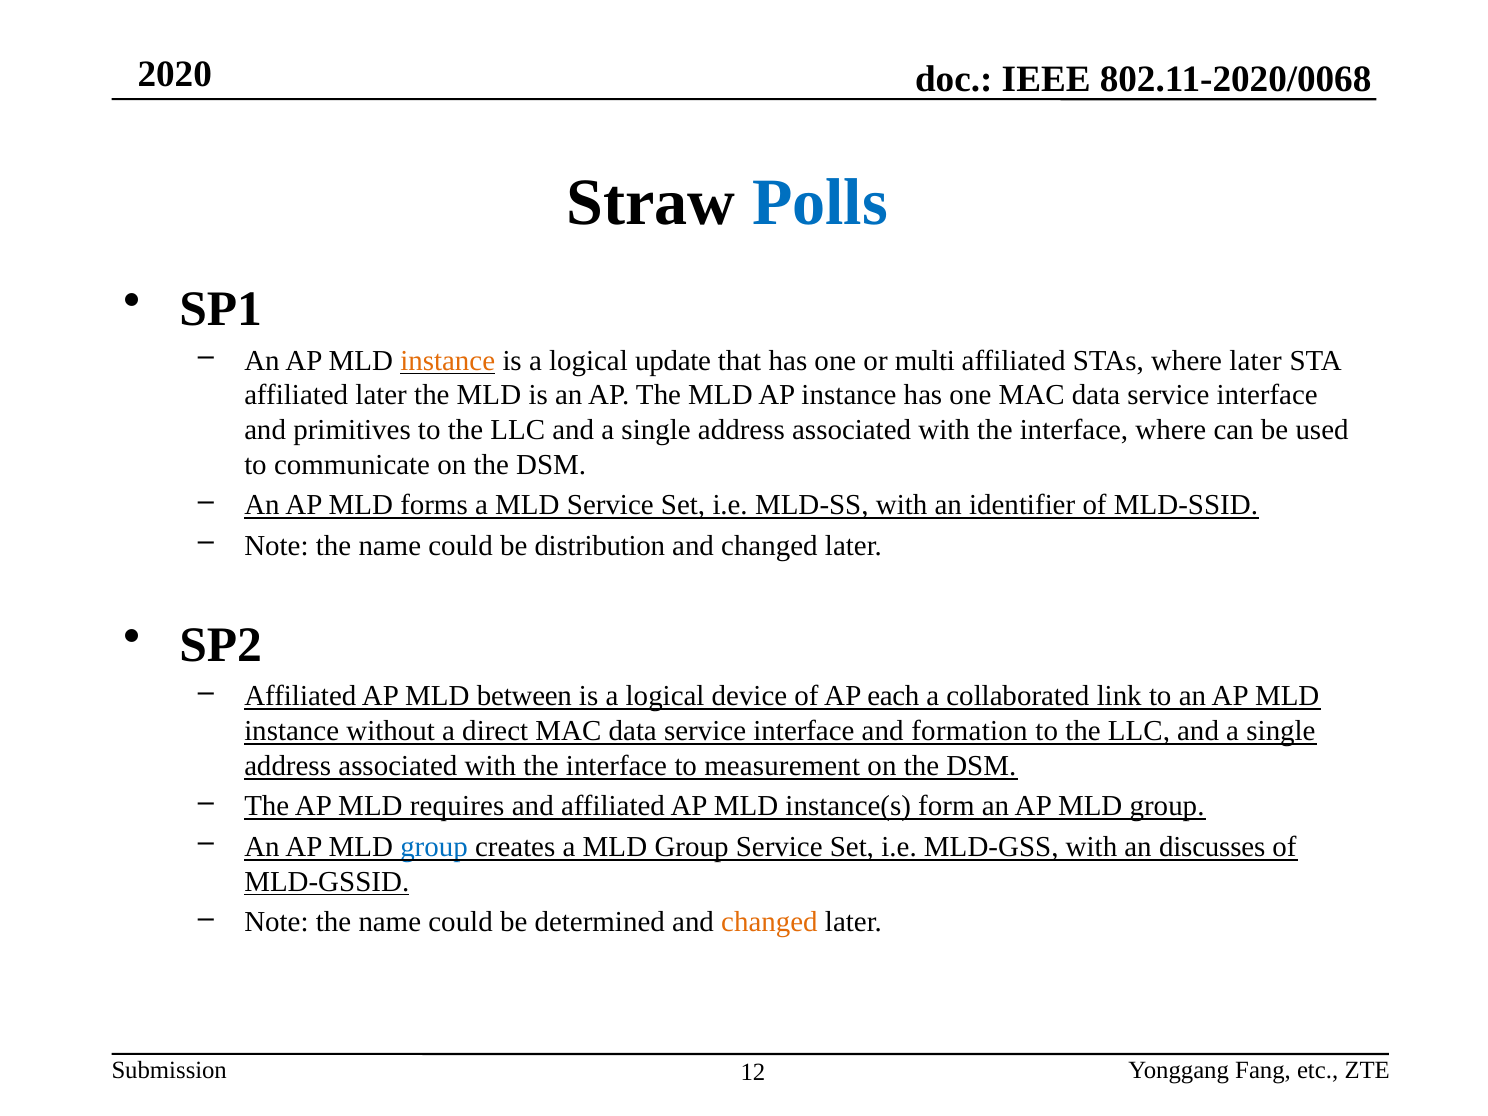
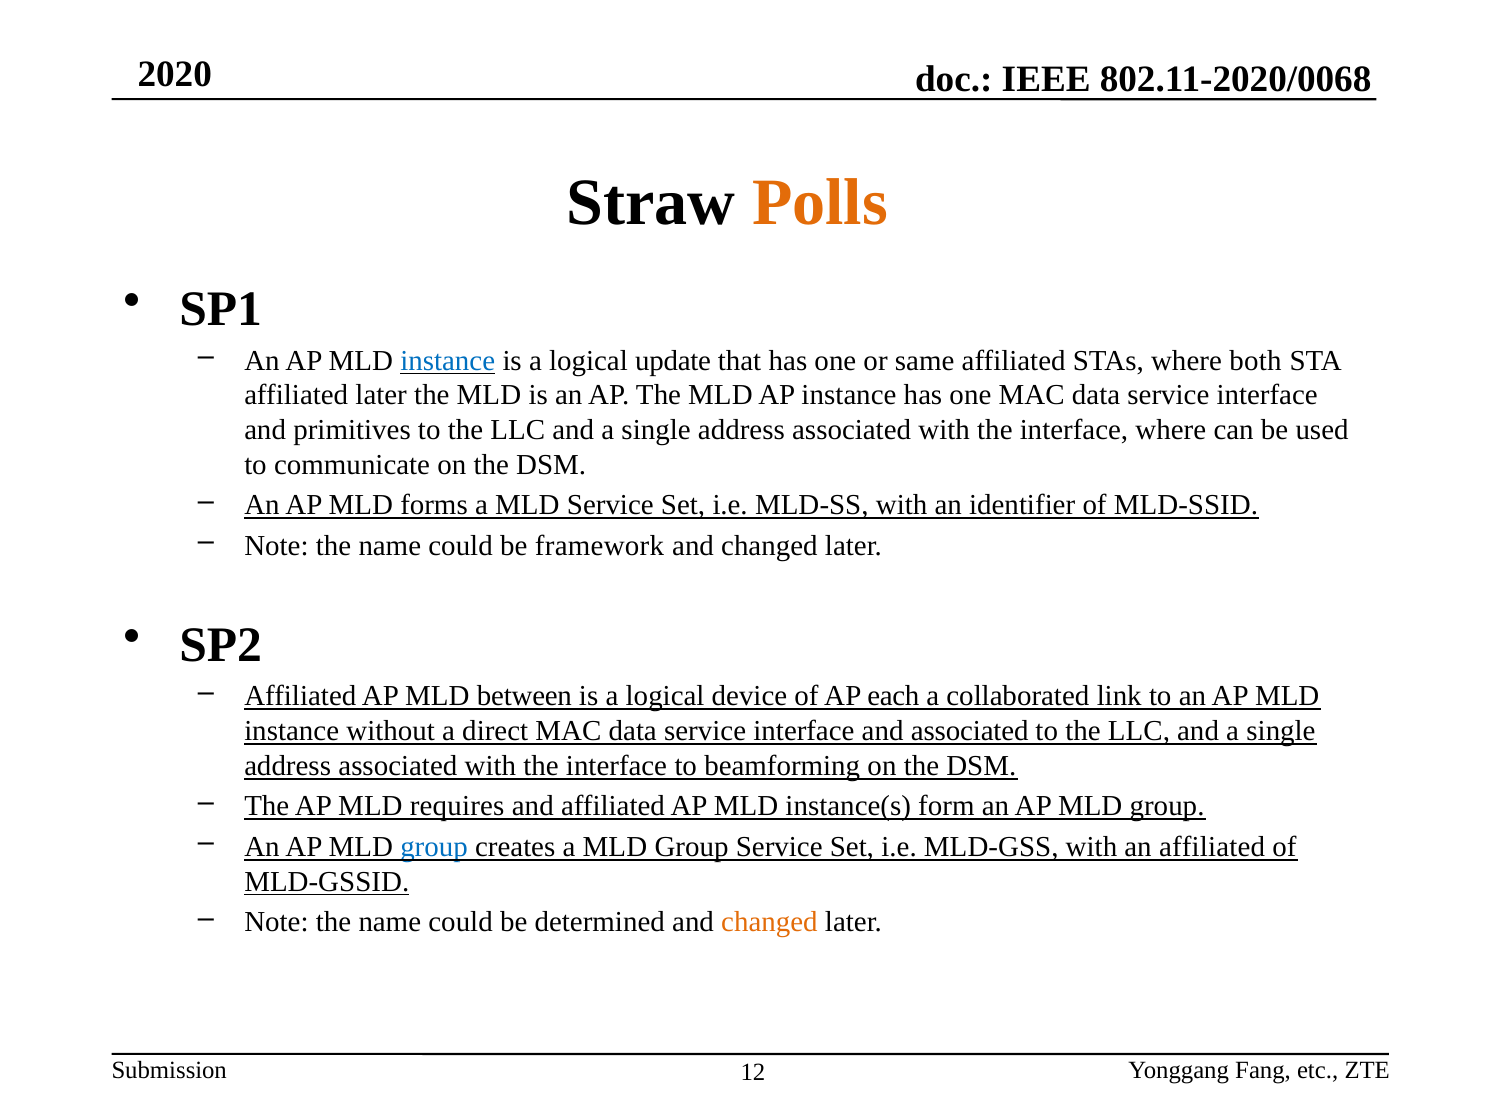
Polls colour: blue -> orange
instance at (448, 361) colour: orange -> blue
multi: multi -> same
where later: later -> both
distribution: distribution -> framework
and formation: formation -> associated
measurement: measurement -> beamforming
an discusses: discusses -> affiliated
